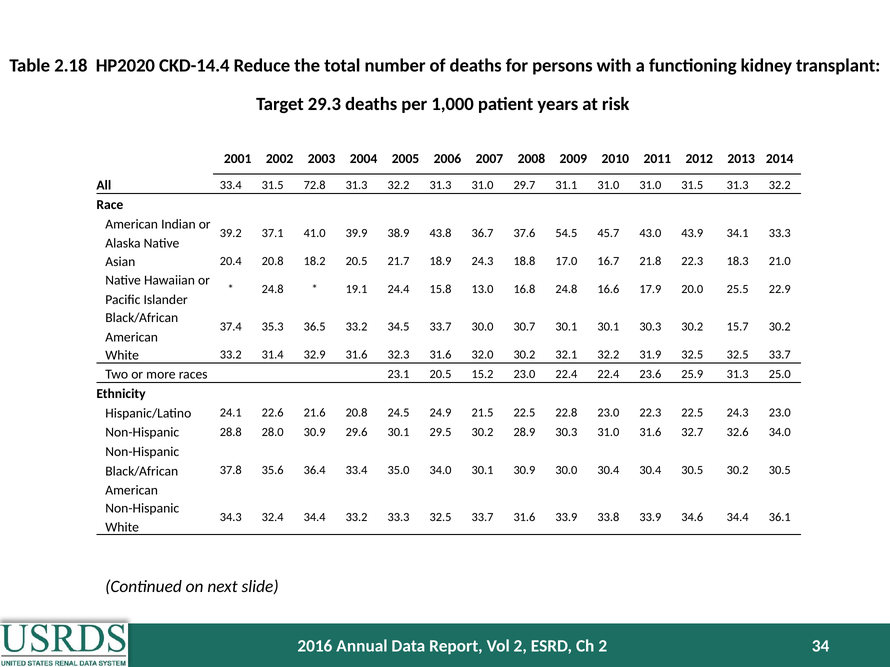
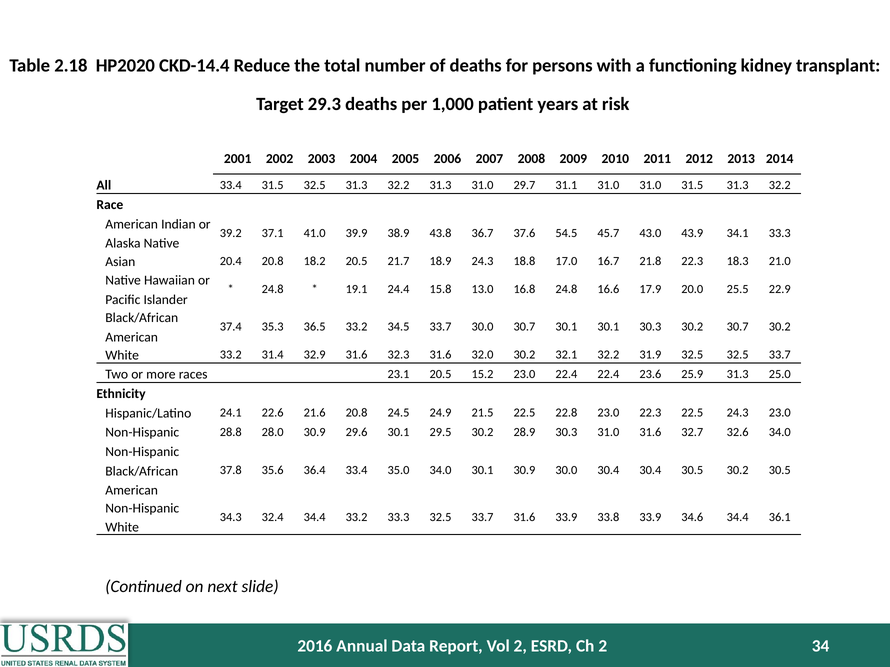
31.5 72.8: 72.8 -> 32.5
30.2 15.7: 15.7 -> 30.7
